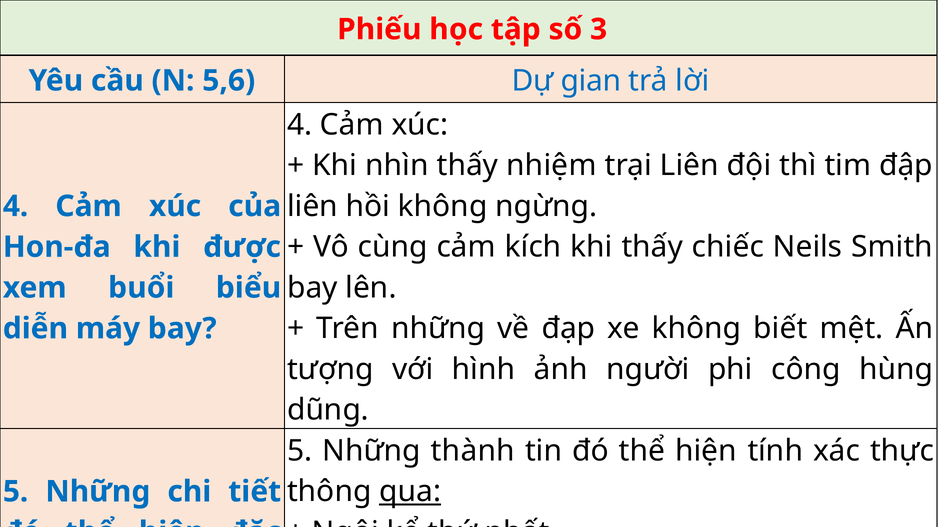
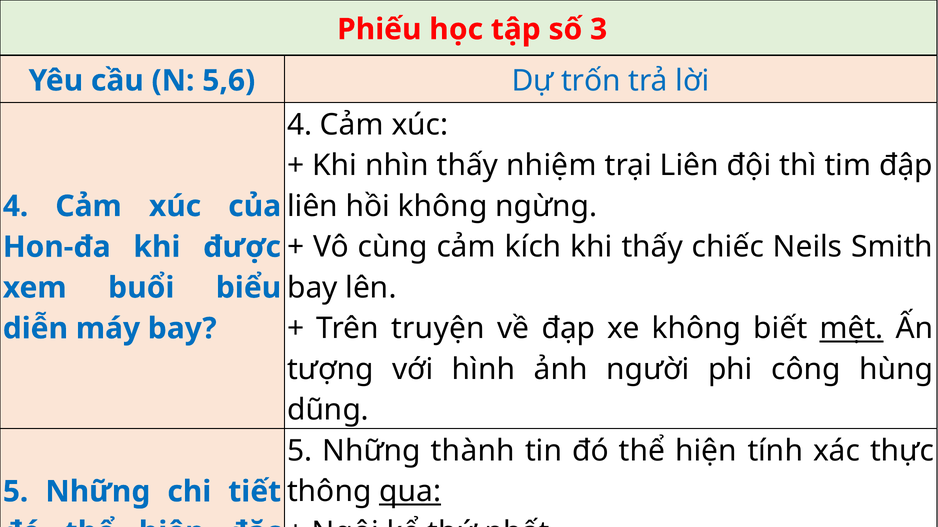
Dự gian: gian -> trốn
Trên những: những -> truyện
mệt underline: none -> present
